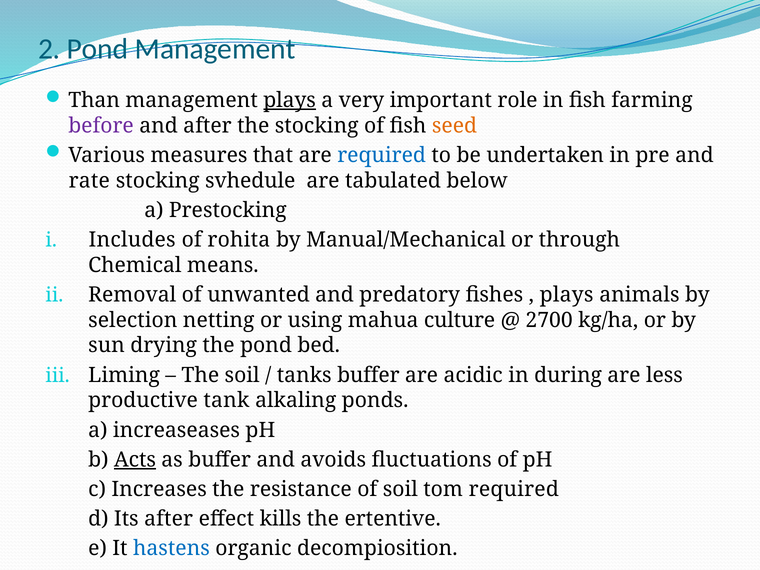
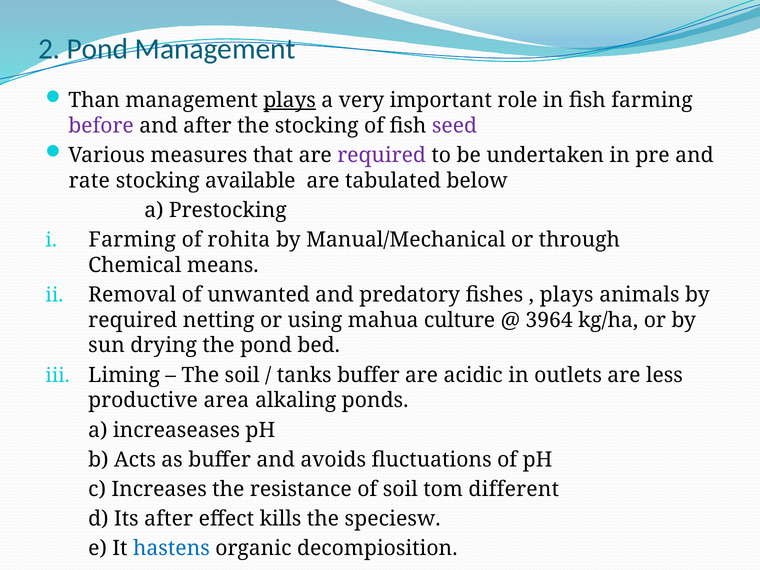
seed colour: orange -> purple
required at (382, 155) colour: blue -> purple
svhedule: svhedule -> available
Includes at (132, 240): Includes -> Farming
selection at (133, 320): selection -> required
2700: 2700 -> 3964
during: during -> outlets
tank: tank -> area
Acts underline: present -> none
tom required: required -> different
ertentive: ertentive -> speciesw
